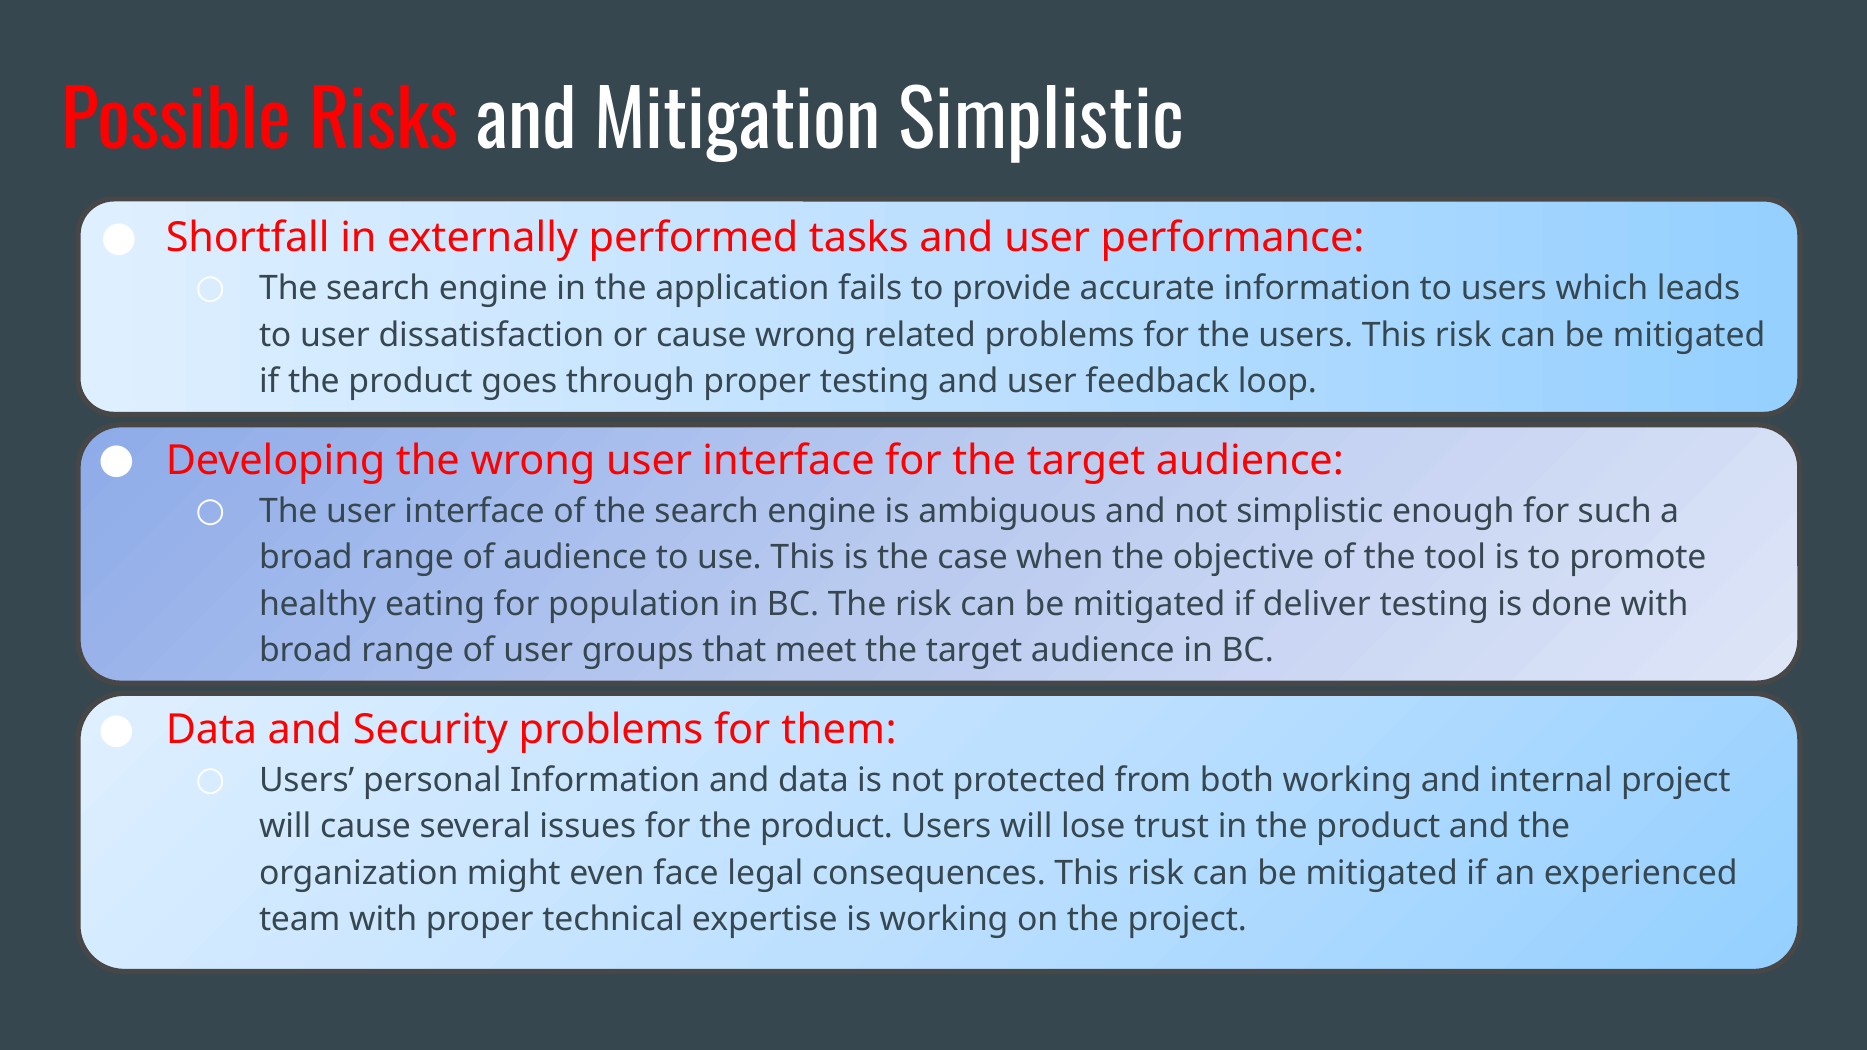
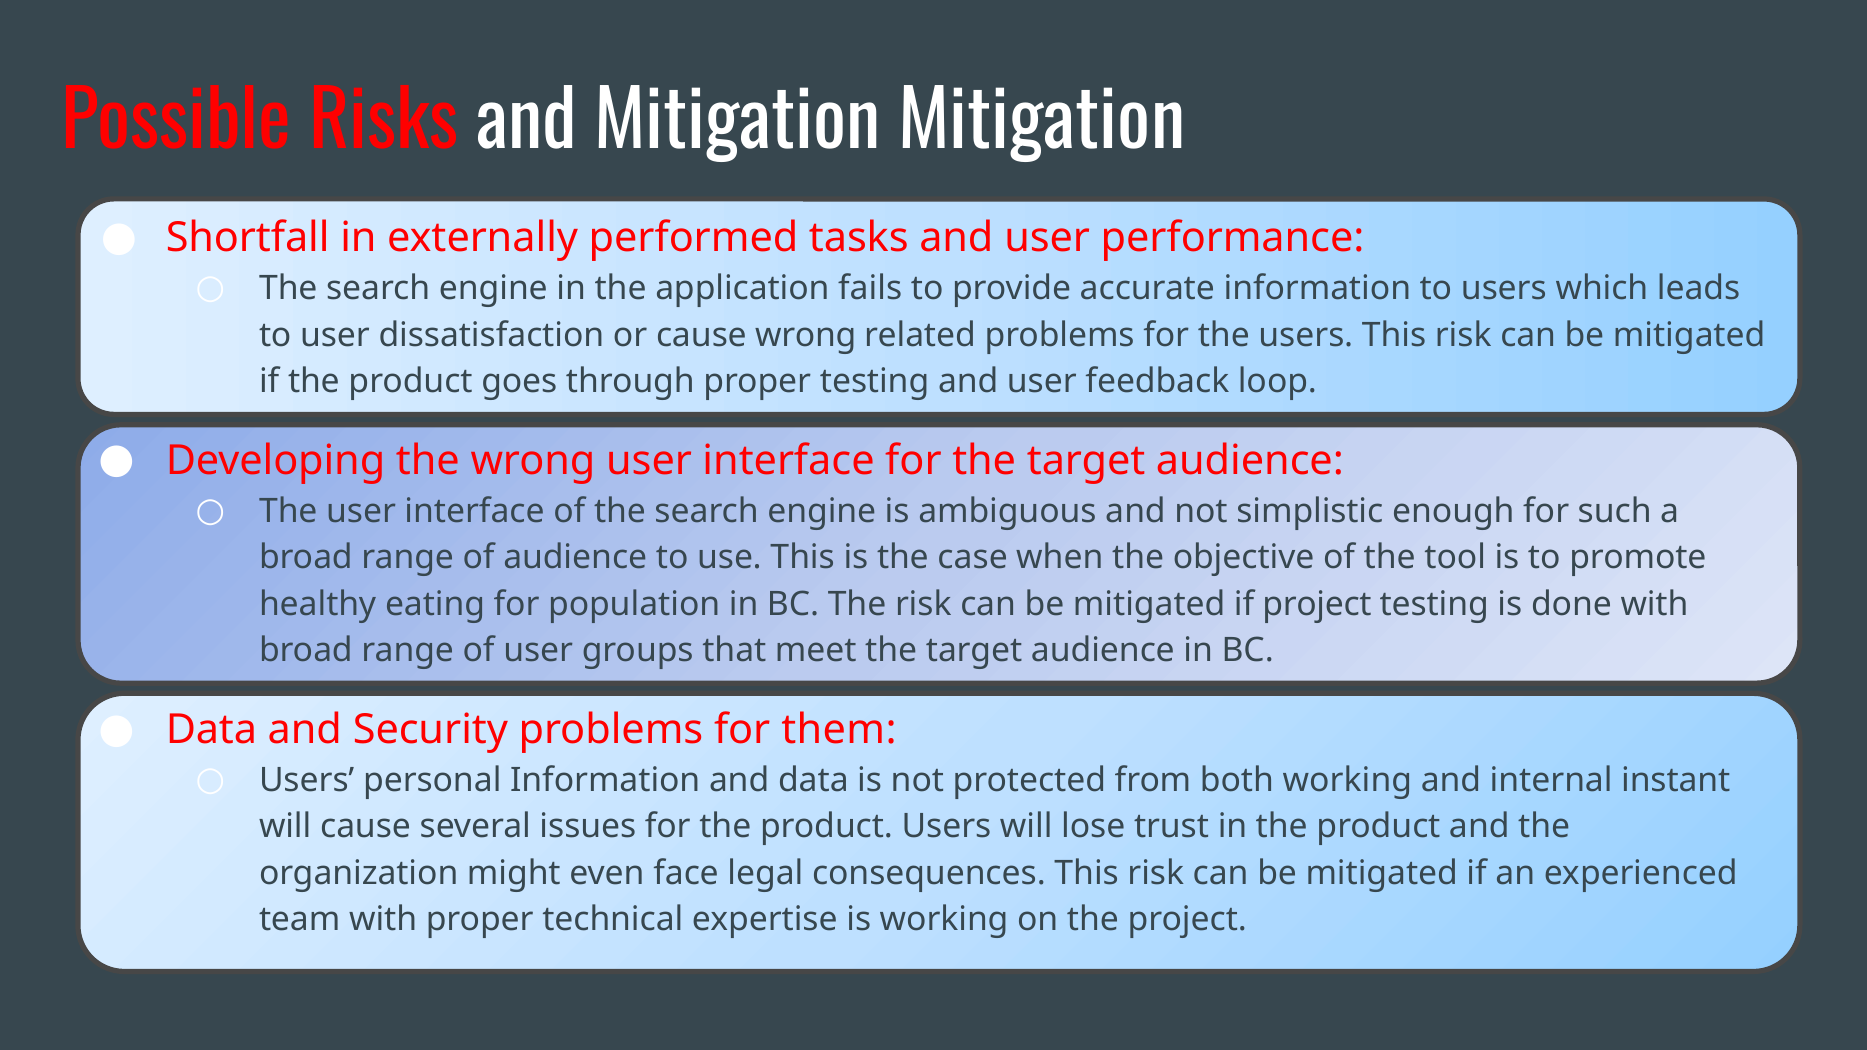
Mitigation Simplistic: Simplistic -> Mitigation
if deliver: deliver -> project
internal project: project -> instant
